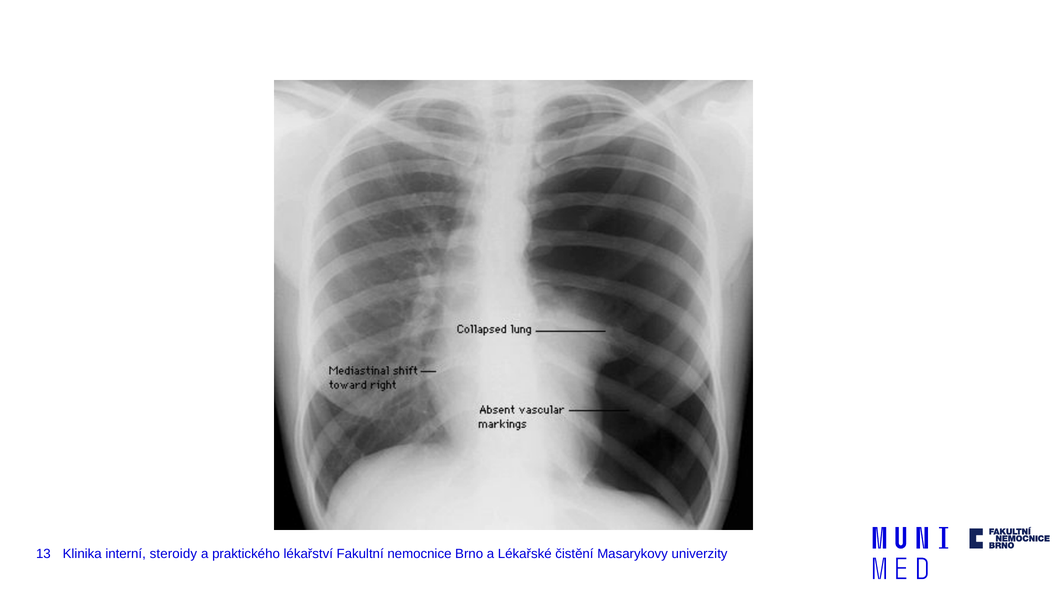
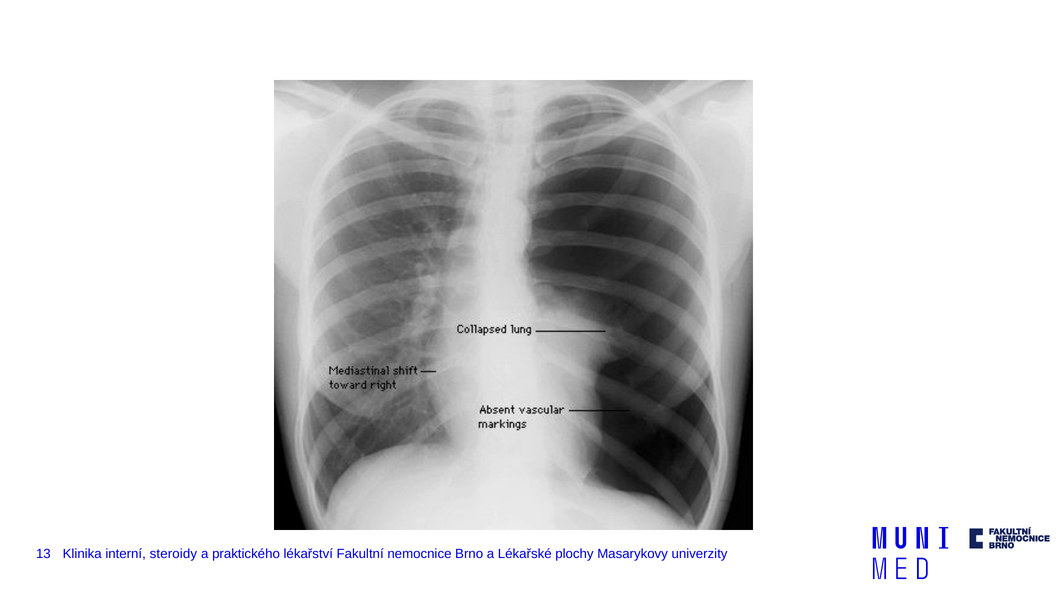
čistění: čistění -> plochy
